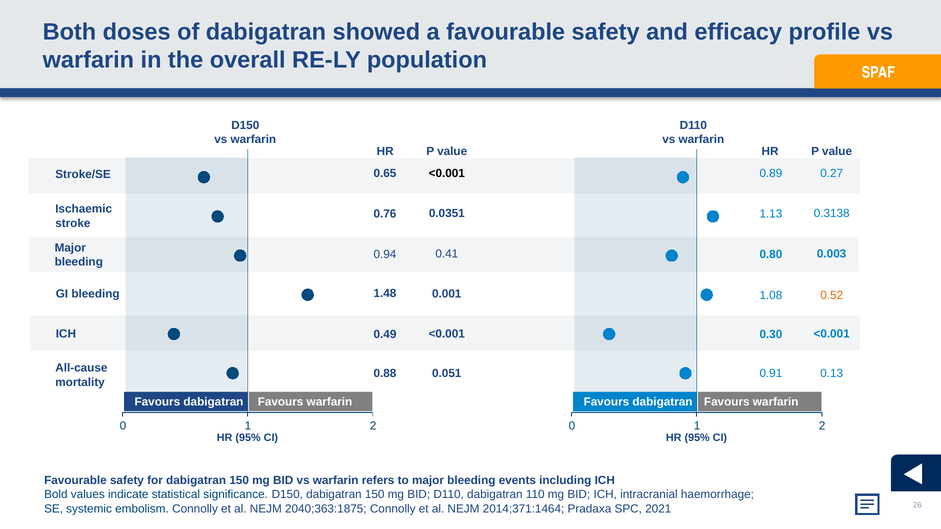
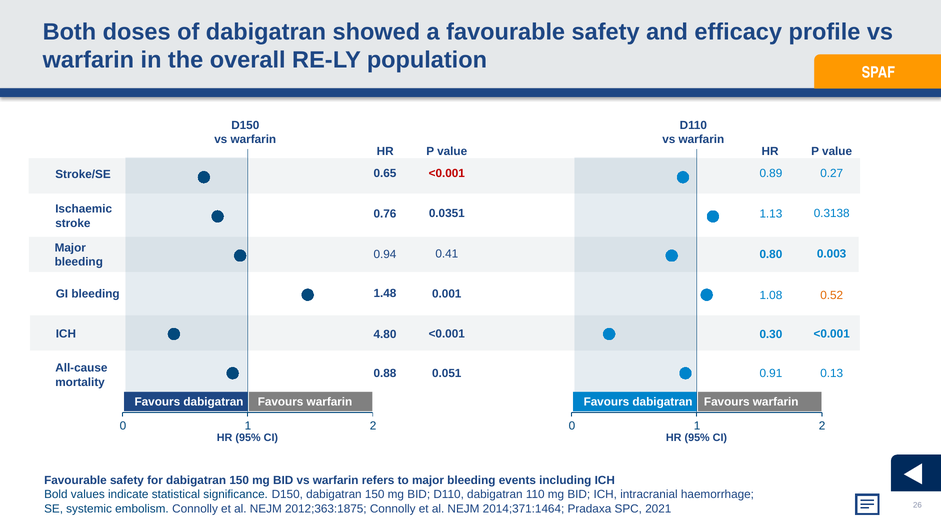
<0.001 at (447, 173) colour: black -> red
0.49: 0.49 -> 4.80
2040;363:1875: 2040;363:1875 -> 2012;363:1875
